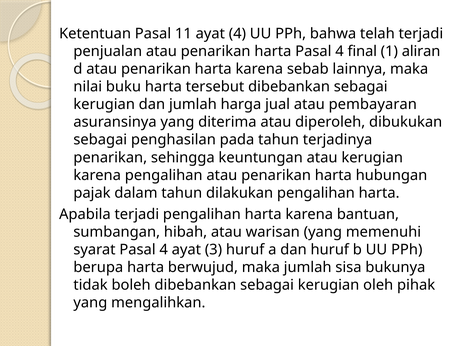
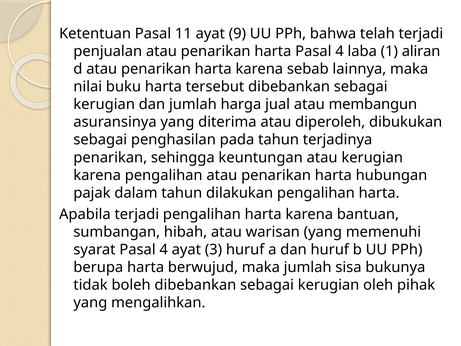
ayat 4: 4 -> 9
final: final -> laba
pembayaran: pembayaran -> membangun
